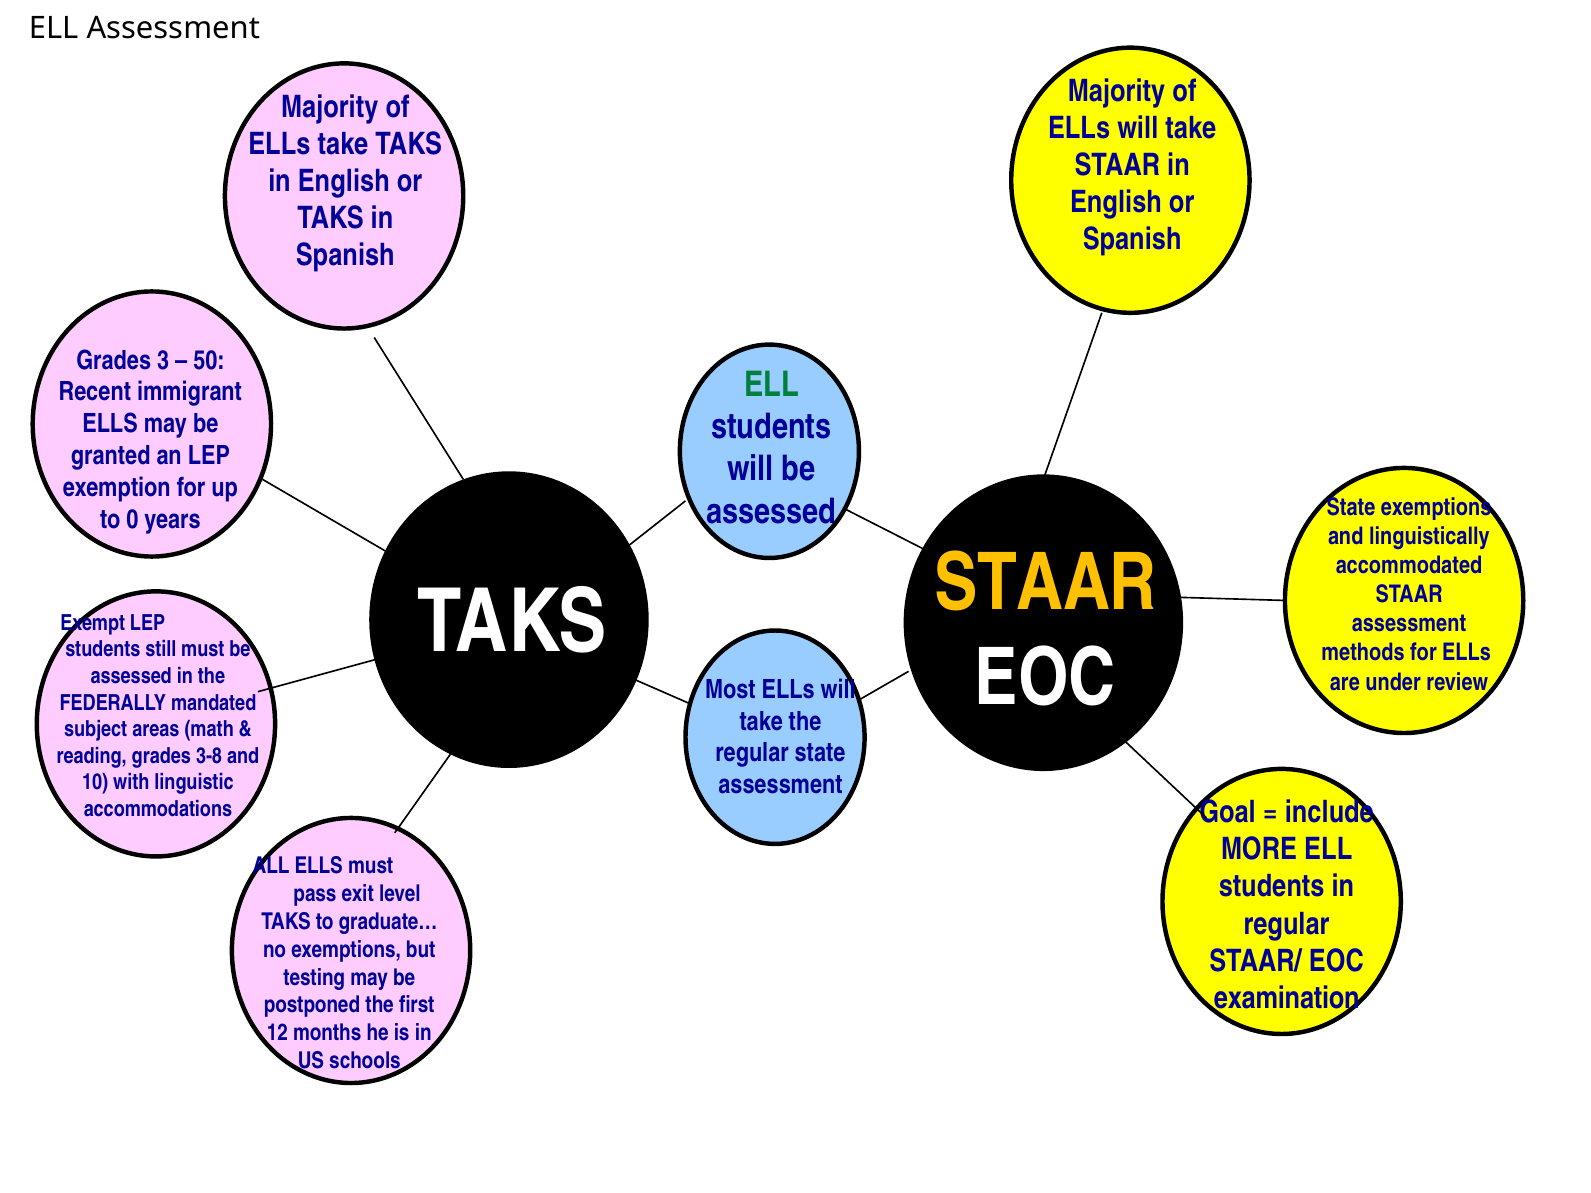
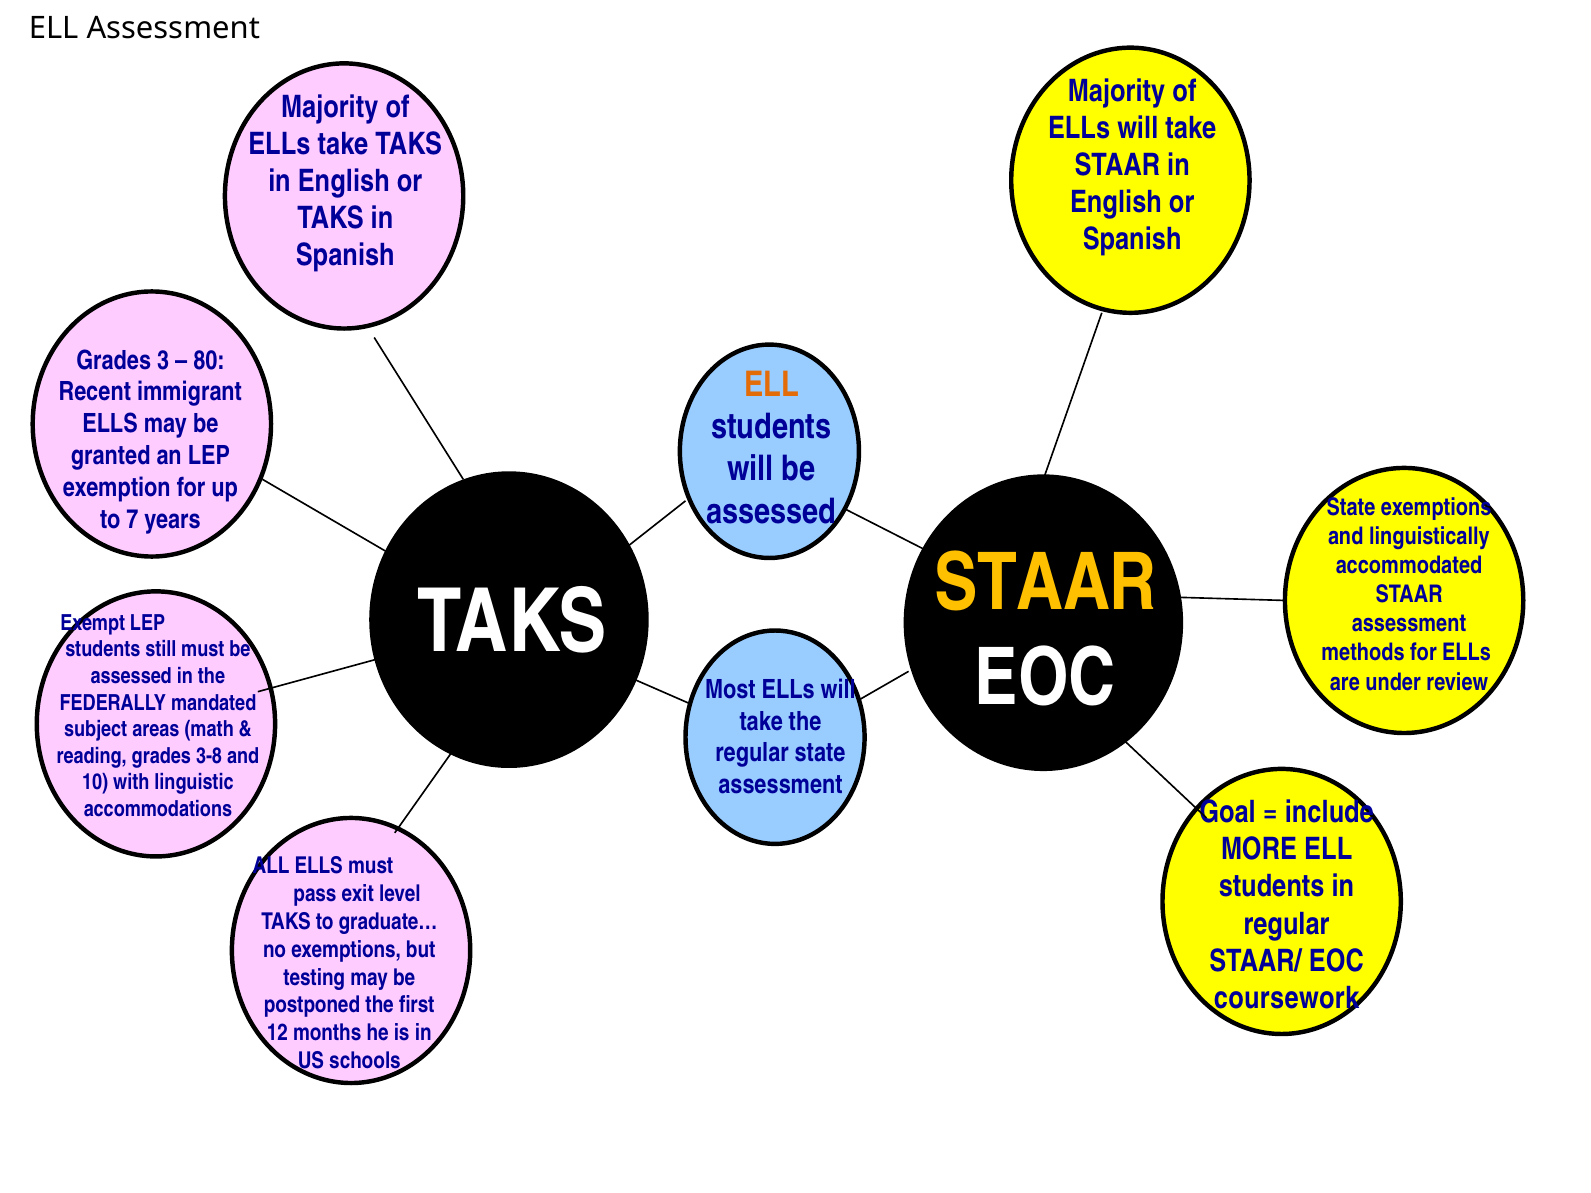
50: 50 -> 80
ELL at (772, 385) colour: green -> orange
0: 0 -> 7
examination: examination -> coursework
